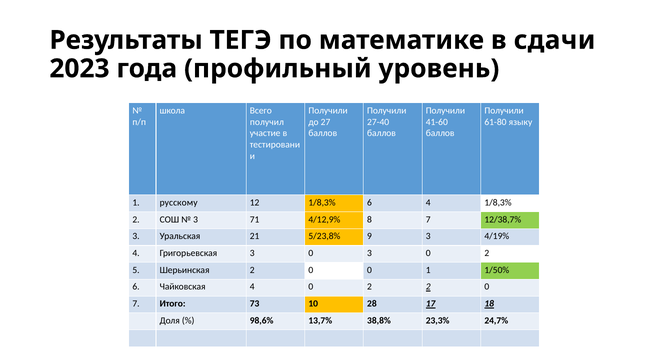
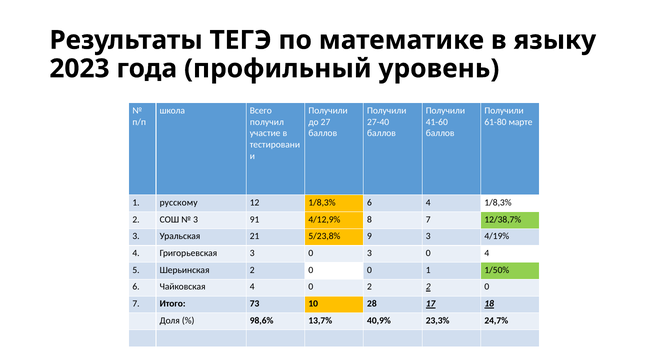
сдачи: сдачи -> языку
языку: языку -> марте
71: 71 -> 91
3 0 2: 2 -> 4
38,8%: 38,8% -> 40,9%
